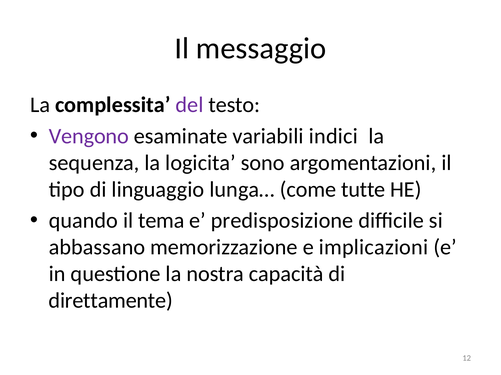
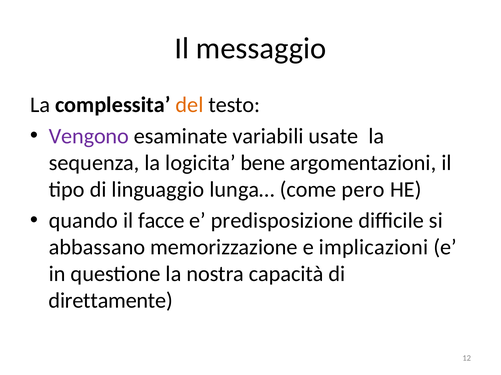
del colour: purple -> orange
indici: indici -> usate
sono: sono -> bene
tutte: tutte -> pero
tema: tema -> facce
